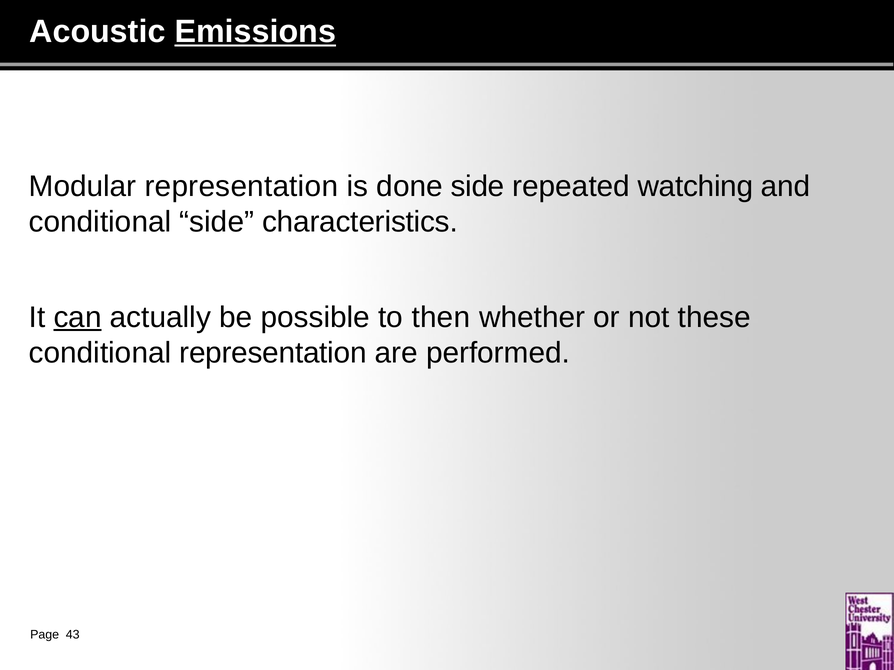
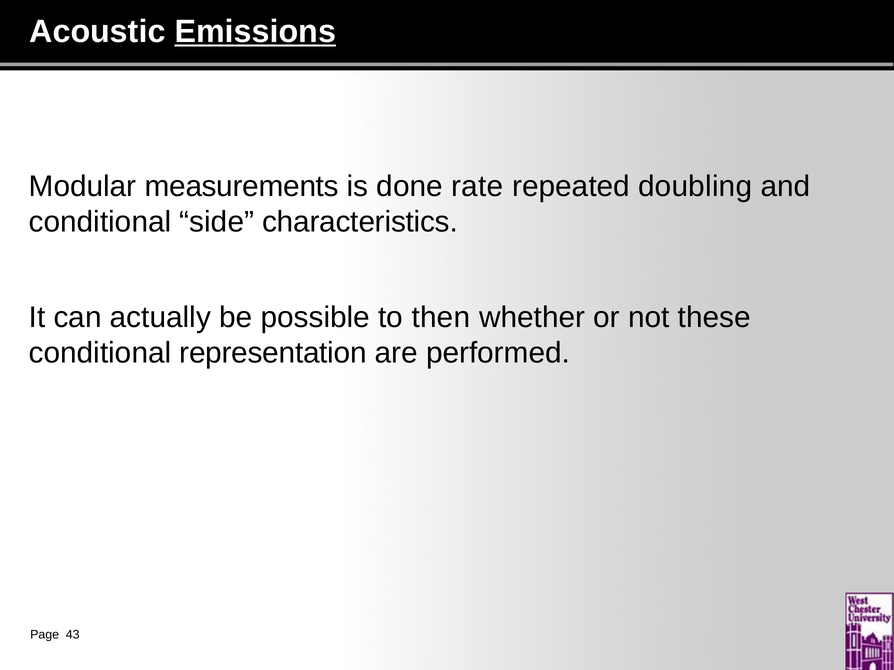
Modular representation: representation -> measurements
done side: side -> rate
watching: watching -> doubling
can underline: present -> none
